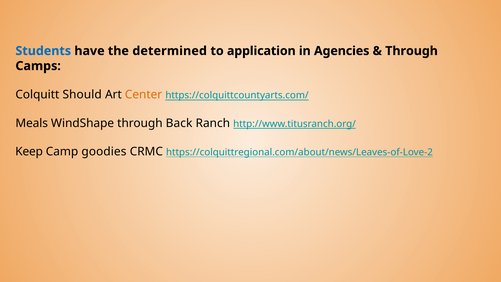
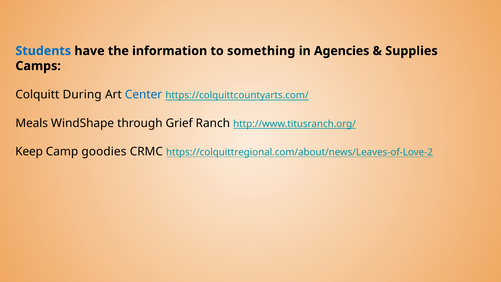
determined: determined -> information
application: application -> something
Through at (412, 51): Through -> Supplies
Should: Should -> During
Center colour: orange -> blue
Back: Back -> Grief
